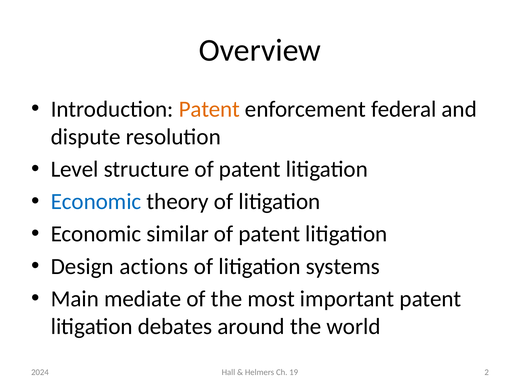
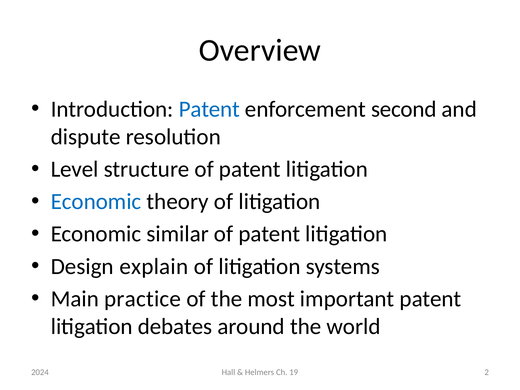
Patent at (209, 109) colour: orange -> blue
federal: federal -> second
actions: actions -> explain
mediate: mediate -> practice
